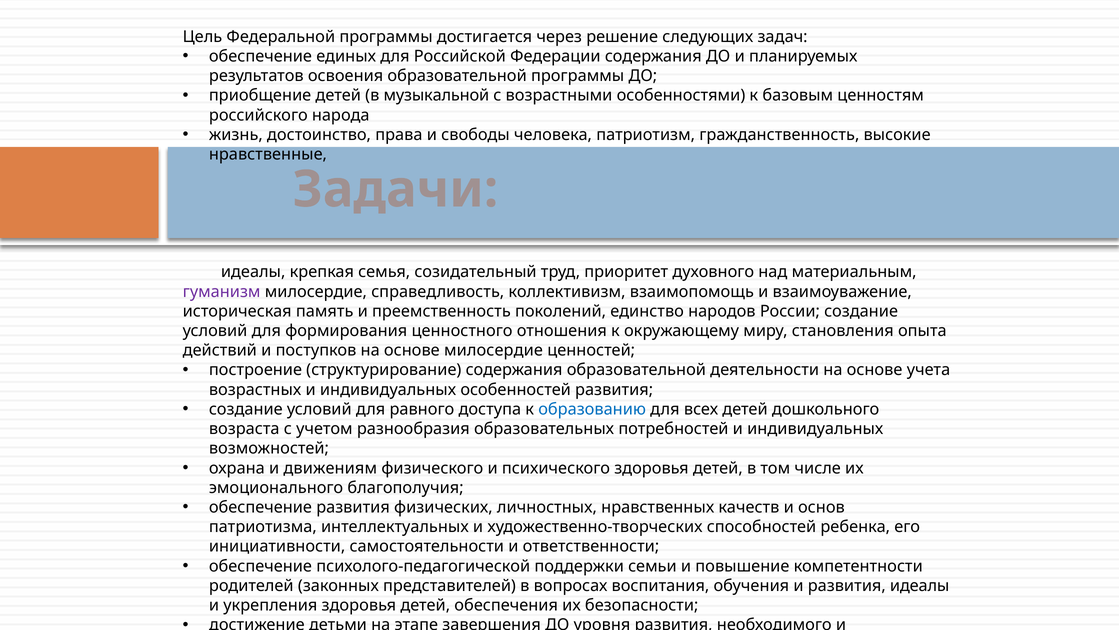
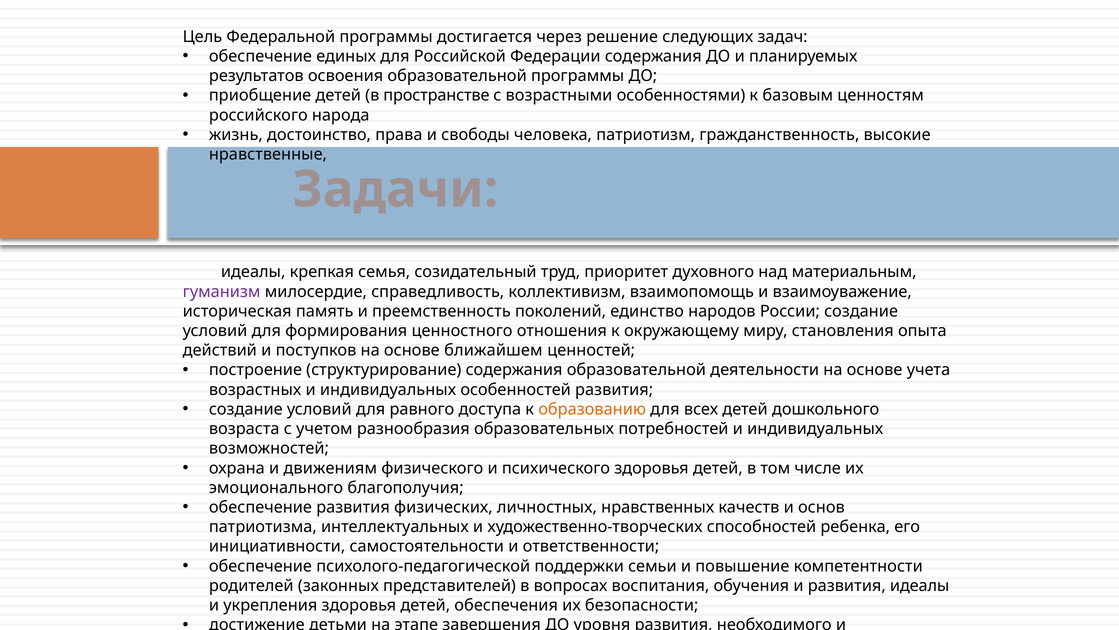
музыкальной: музыкальной -> пространстве
основе милосердие: милосердие -> ближайшем
образованию colour: blue -> orange
